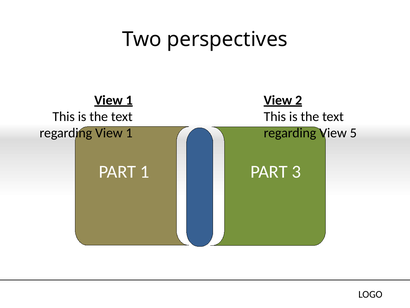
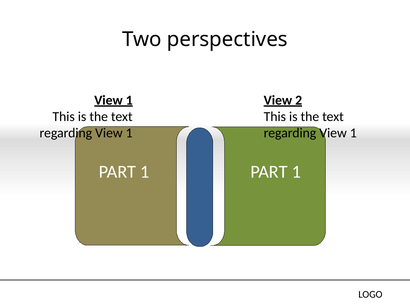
5 at (353, 133): 5 -> 1
1 PART 3: 3 -> 1
